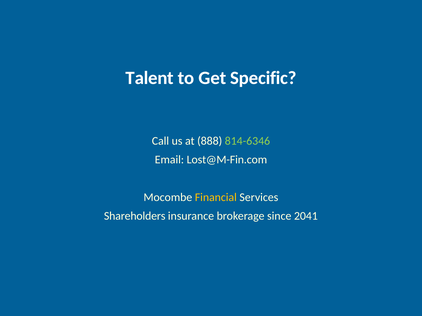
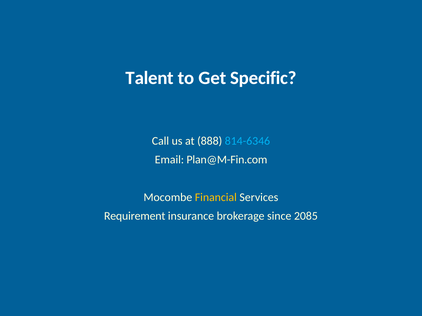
814-6346 colour: light green -> light blue
Lost@M-Fin.com: Lost@M-Fin.com -> Plan@M-Fin.com
Shareholders: Shareholders -> Requirement
2041: 2041 -> 2085
